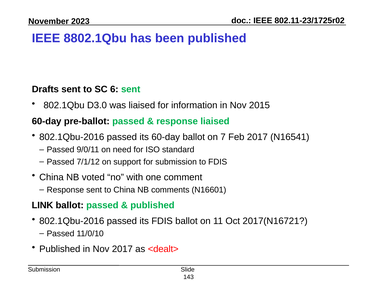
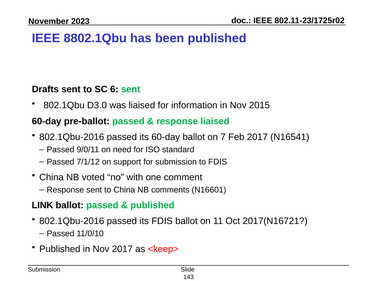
<dealt>: <dealt> -> <keep>
